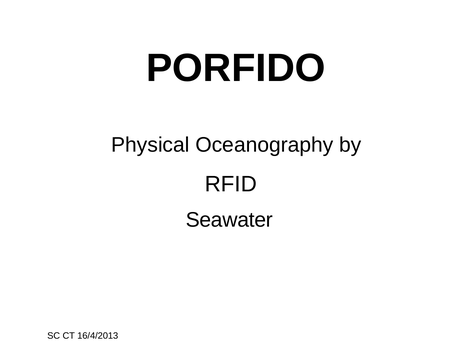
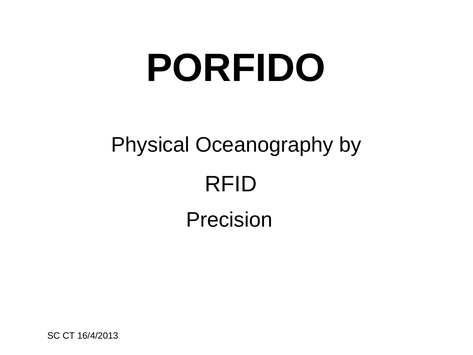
Seawater: Seawater -> Precision
